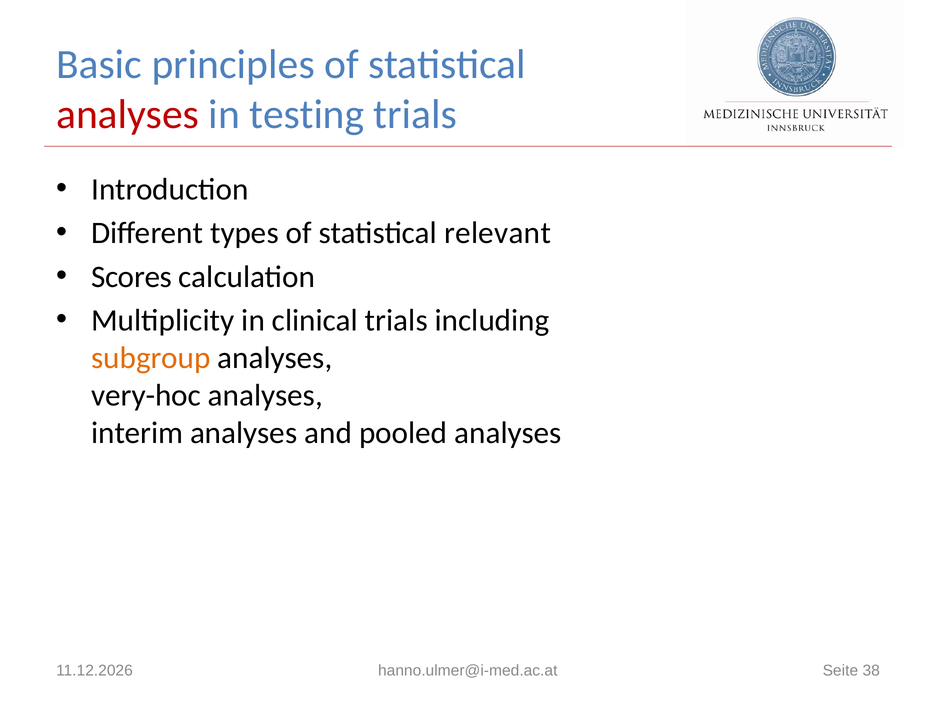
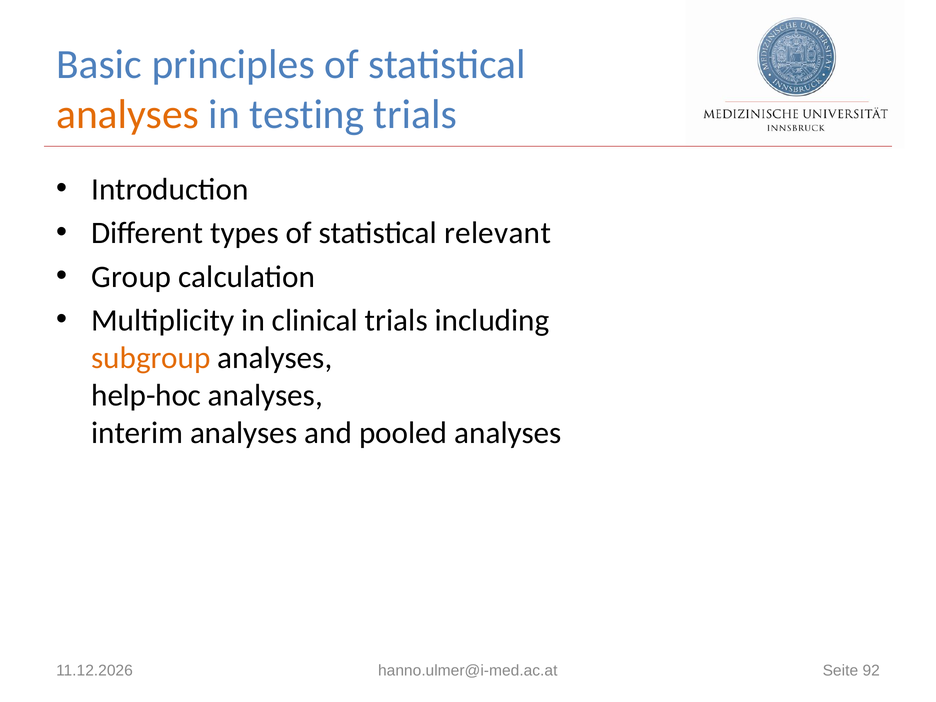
analyses at (128, 114) colour: red -> orange
Scores: Scores -> Group
very-hoc: very-hoc -> help-hoc
38: 38 -> 92
